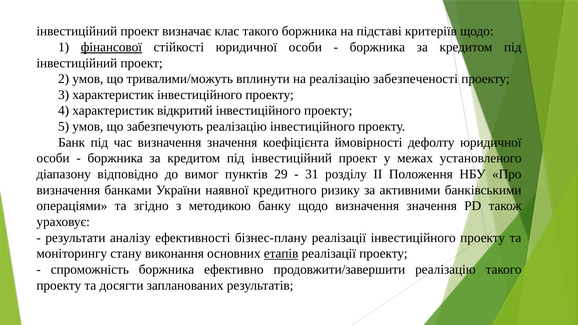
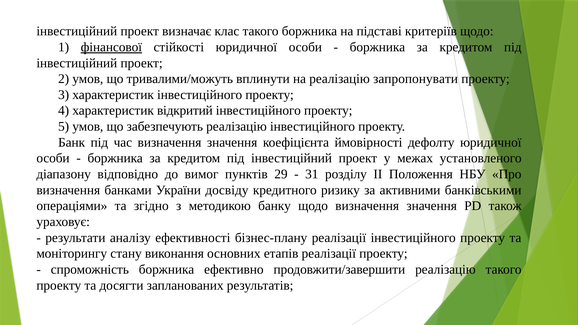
забезпеченості: забезпеченості -> запропонувати
наявної: наявної -> досвіду
етапів underline: present -> none
